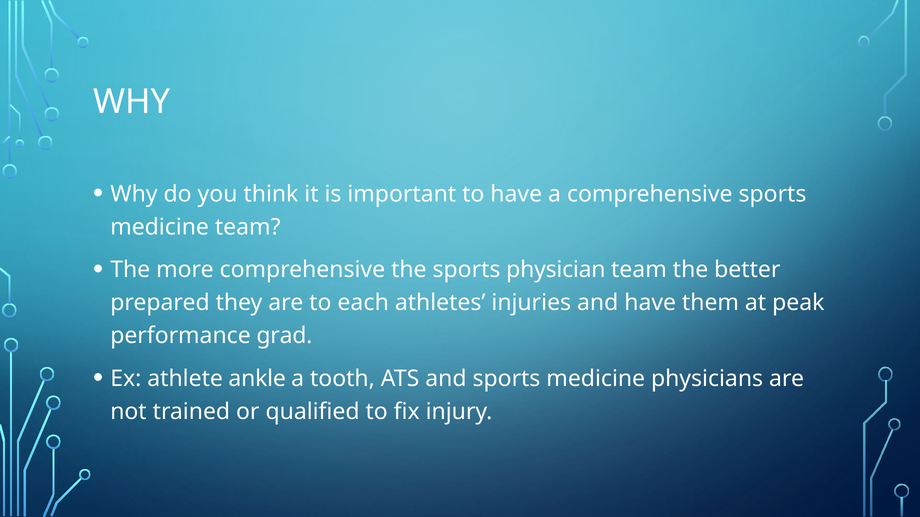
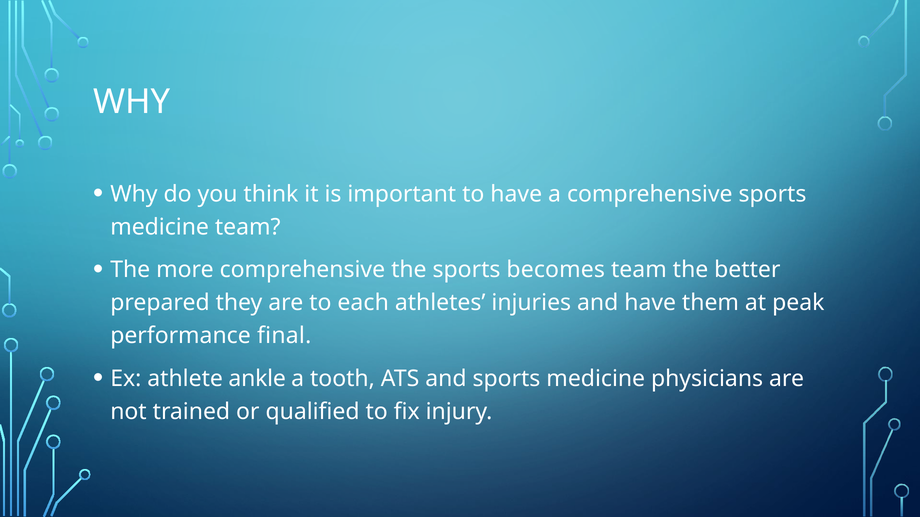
physician: physician -> becomes
grad: grad -> final
